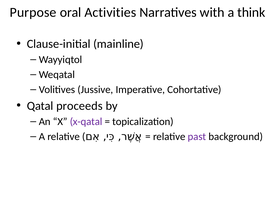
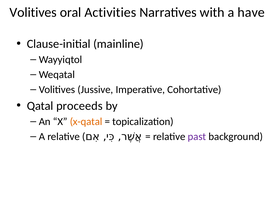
Purpose at (33, 12): Purpose -> Volitives
think: think -> have
x-qatal colour: purple -> orange
